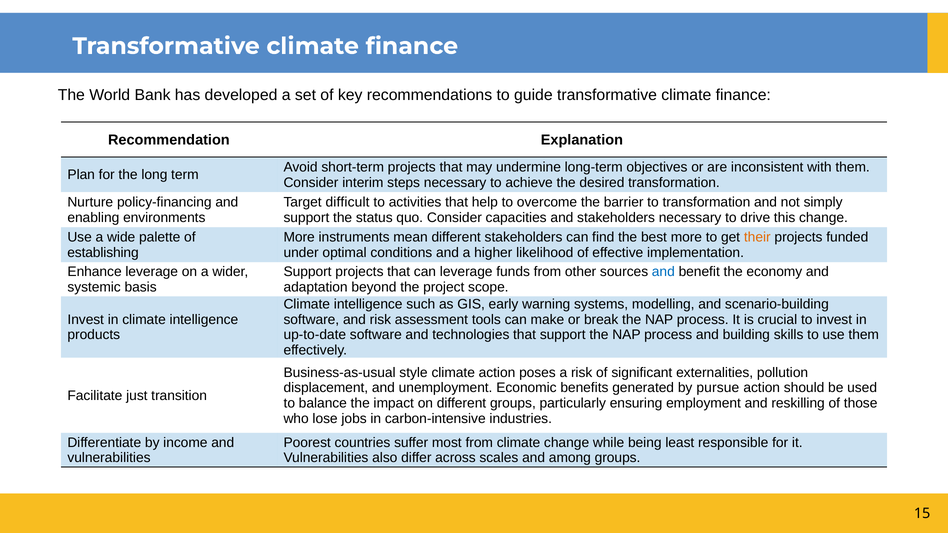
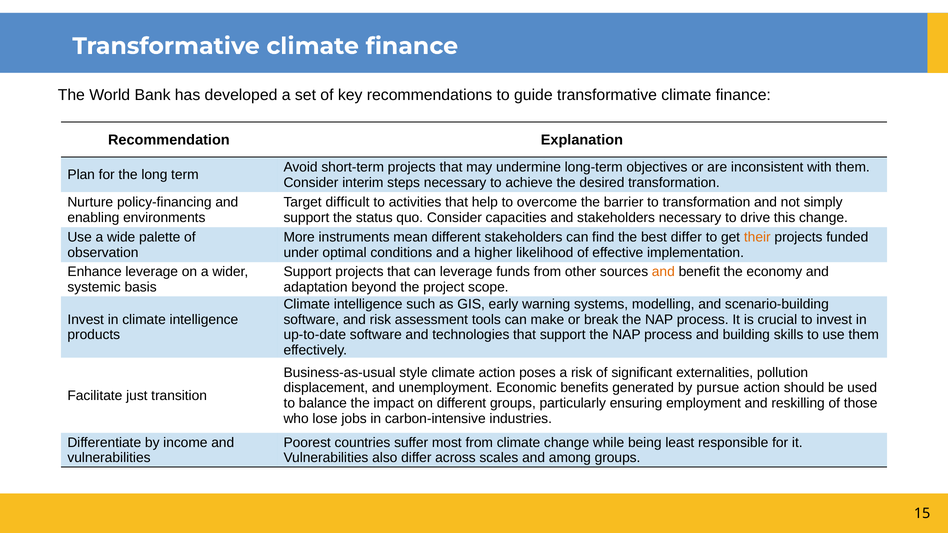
best more: more -> differ
establishing: establishing -> observation
and at (663, 272) colour: blue -> orange
